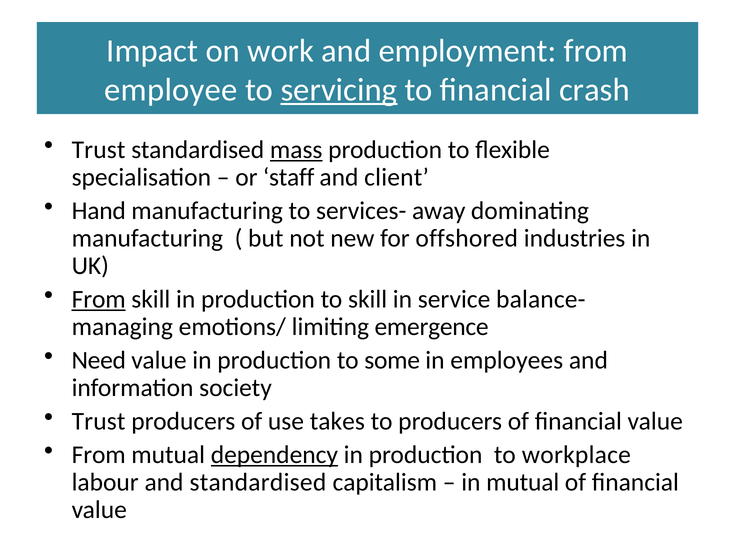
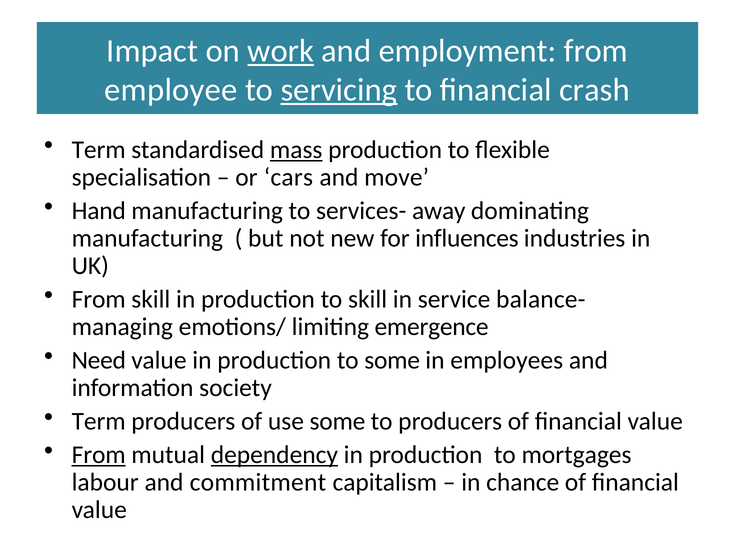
work underline: none -> present
Trust at (99, 149): Trust -> Term
staff: staff -> cars
client: client -> move
offshored: offshored -> influences
From at (99, 299) underline: present -> none
Trust at (99, 421): Trust -> Term
use takes: takes -> some
From at (99, 454) underline: none -> present
workplace: workplace -> mortgages
and standardised: standardised -> commitment
in mutual: mutual -> chance
